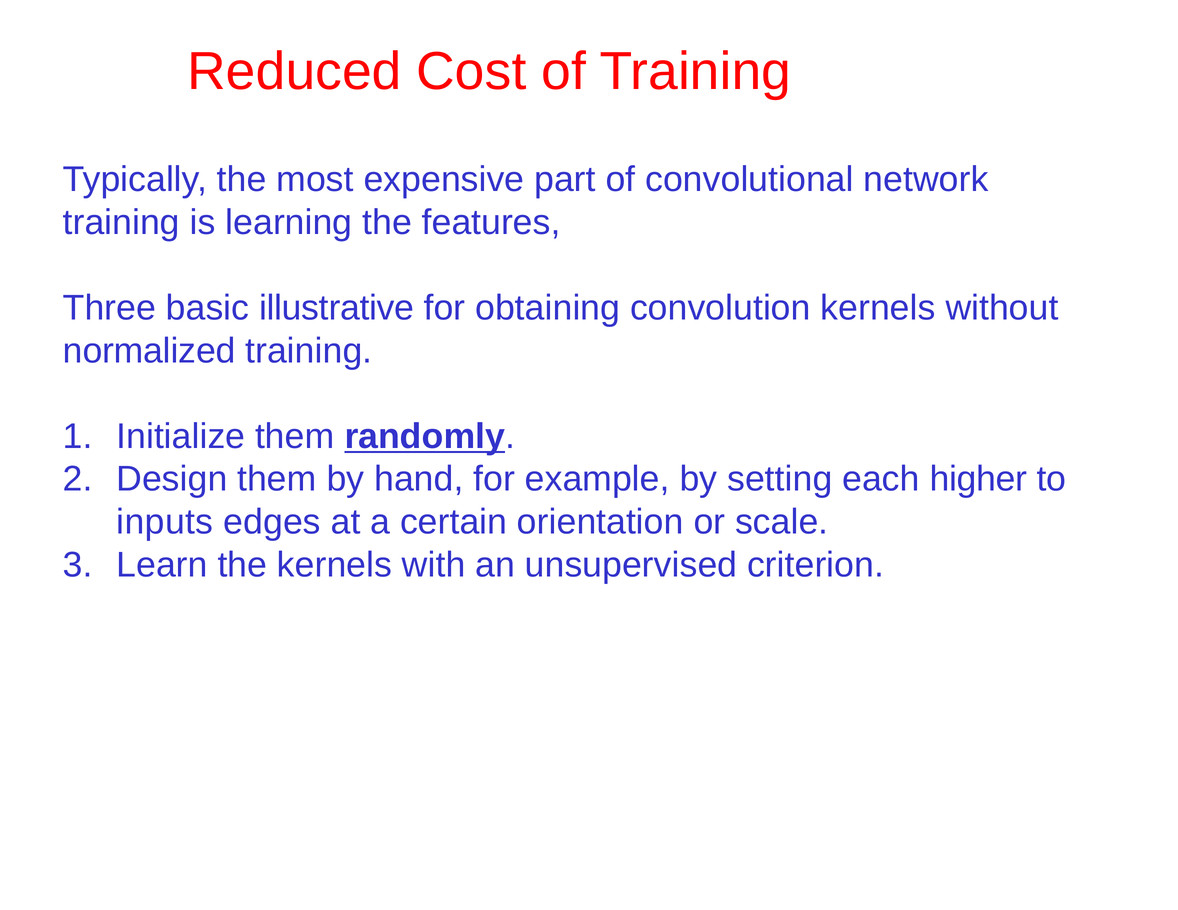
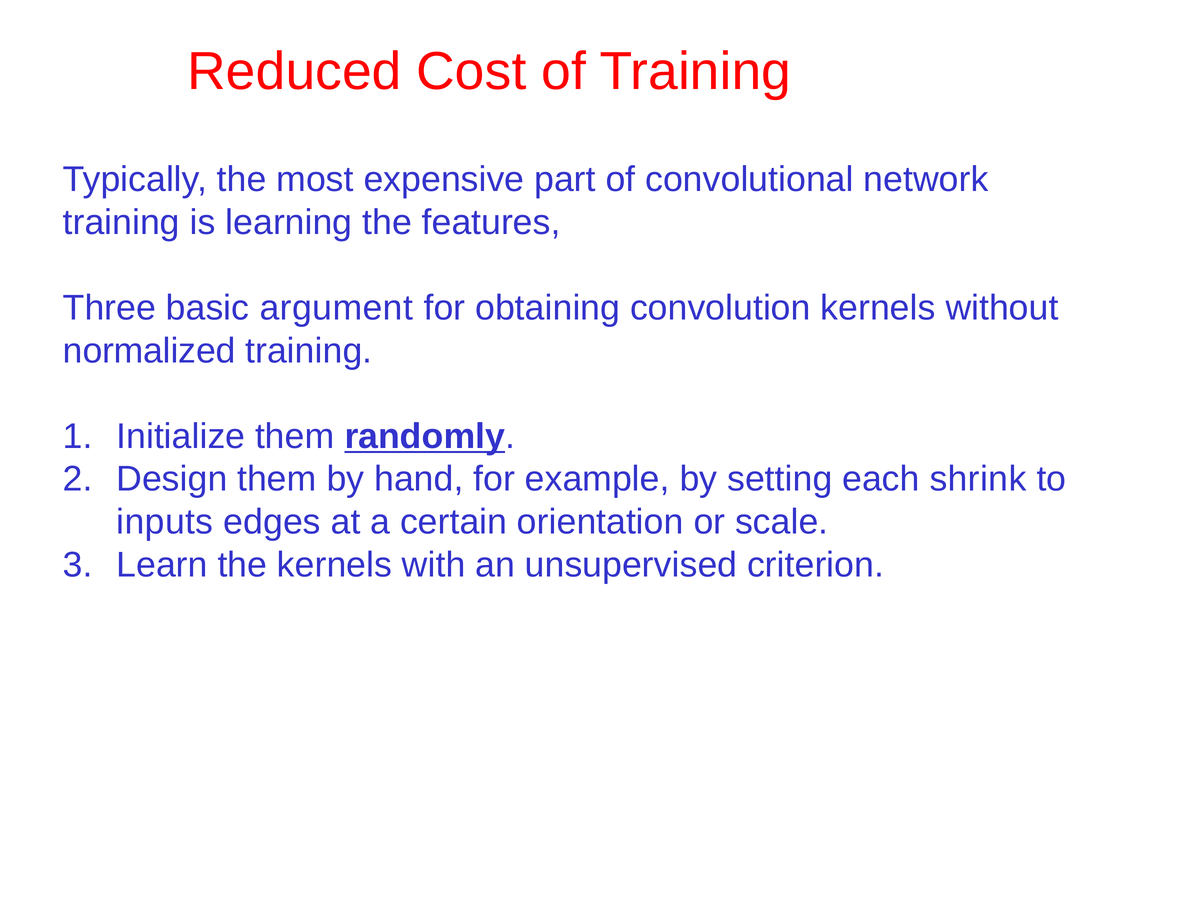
illustrative: illustrative -> argument
higher: higher -> shrink
